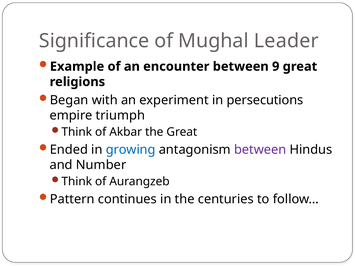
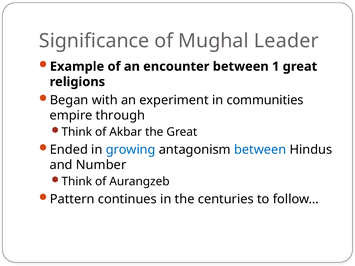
9: 9 -> 1
persecutions: persecutions -> communities
triumph: triumph -> through
between at (260, 150) colour: purple -> blue
